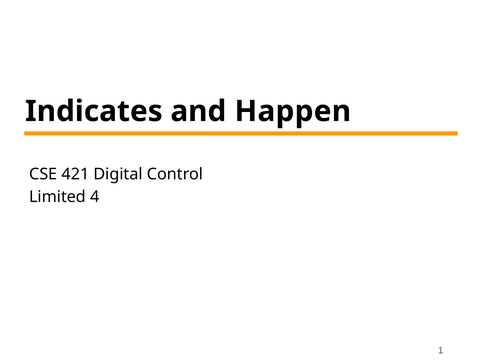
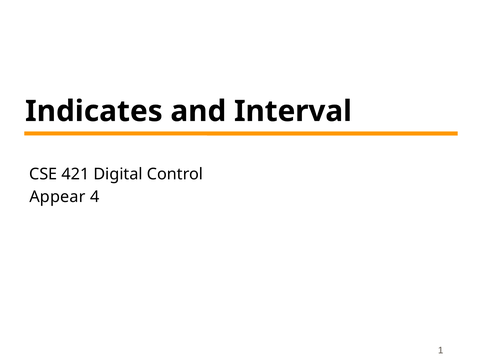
Happen: Happen -> Interval
Limited: Limited -> Appear
